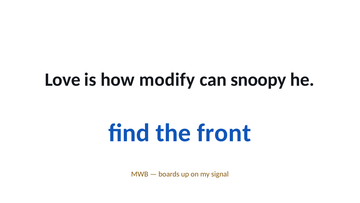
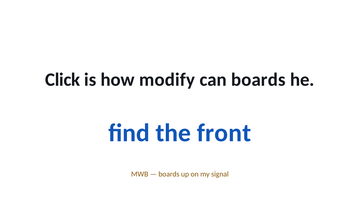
Love: Love -> Click
can snoopy: snoopy -> boards
